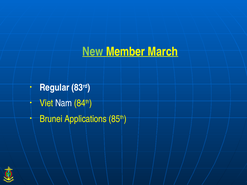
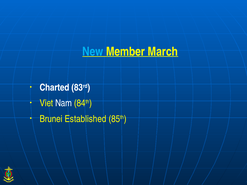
New colour: light green -> light blue
Regular: Regular -> Charted
Applications: Applications -> Established
